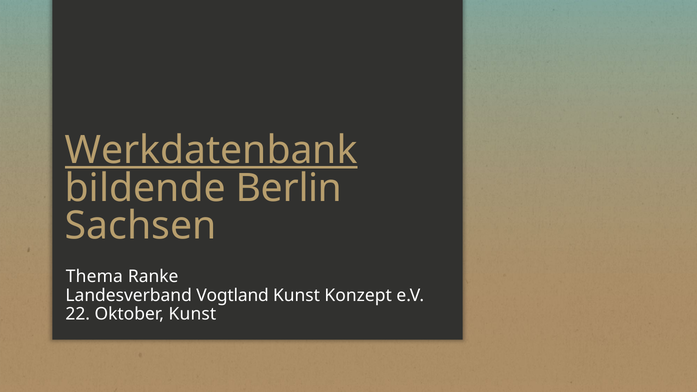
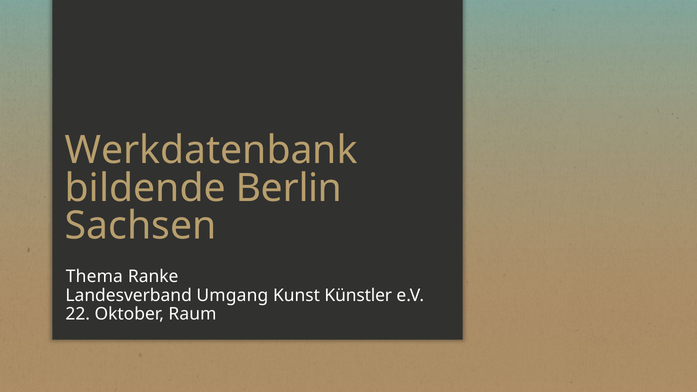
Werkdatenbank underline: present -> none
Vogtland: Vogtland -> Umgang
Konzept: Konzept -> Künstler
Oktober Kunst: Kunst -> Raum
